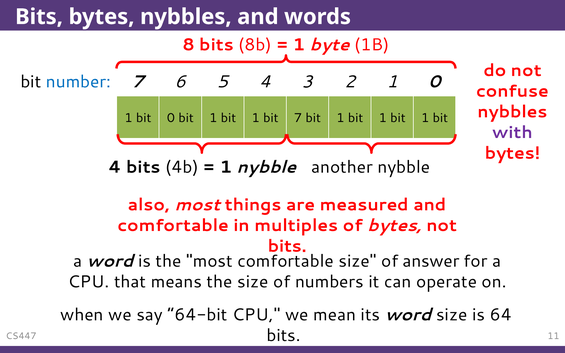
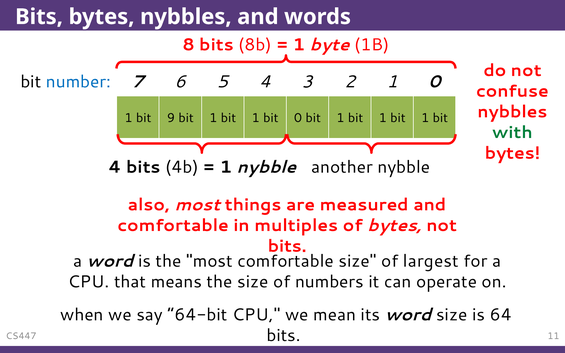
bit 0: 0 -> 9
bit 7: 7 -> 0
with colour: purple -> green
answer: answer -> largest
